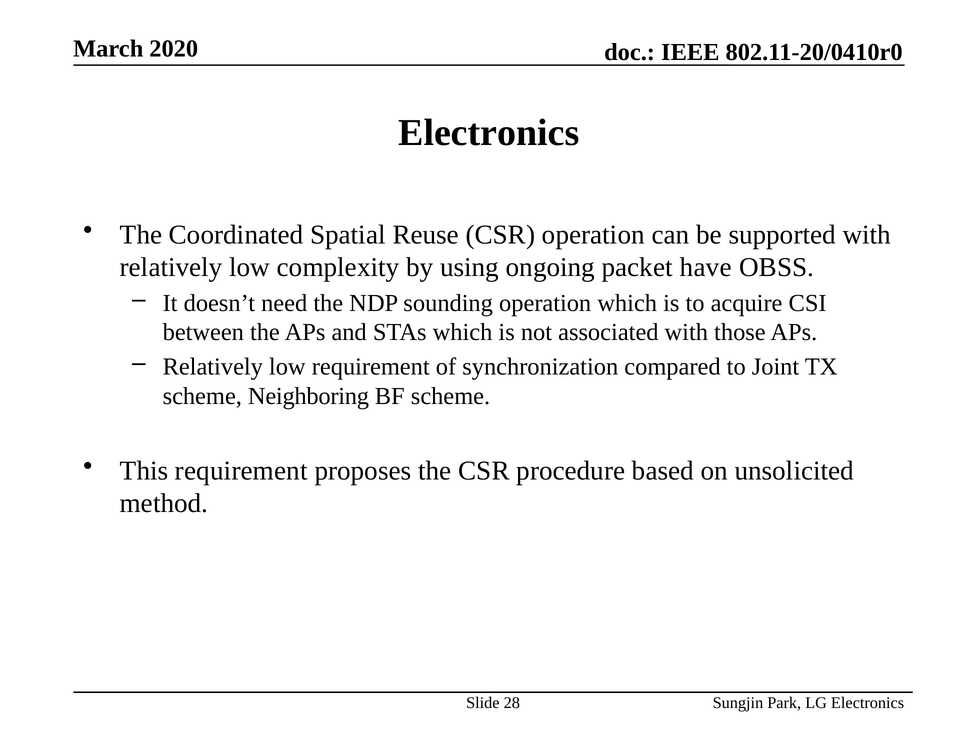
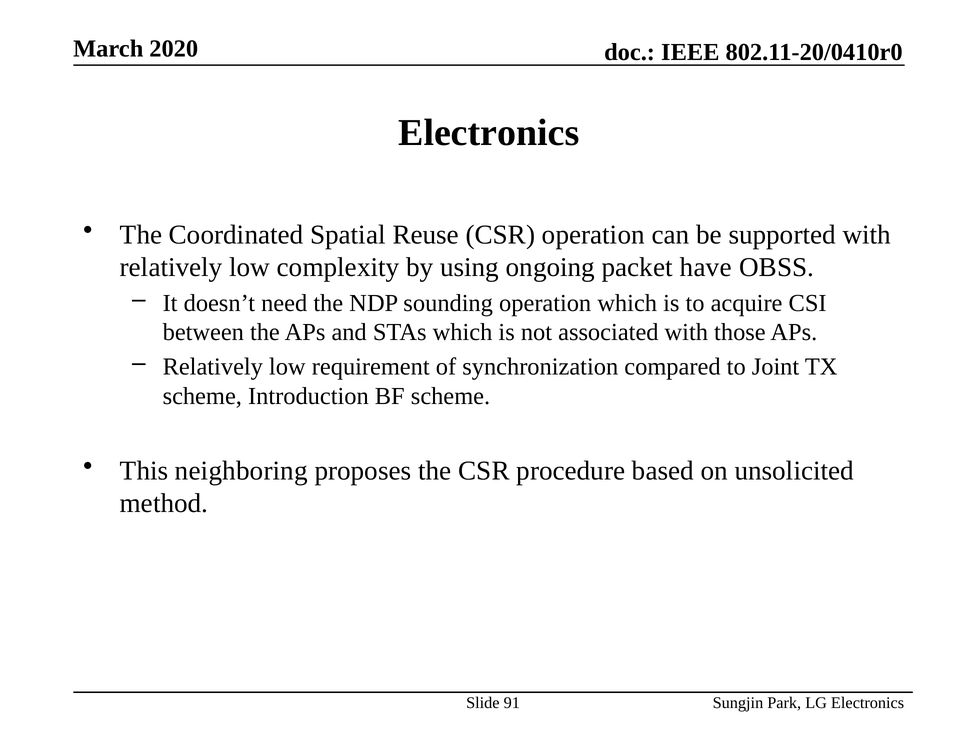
Neighboring: Neighboring -> Introduction
This requirement: requirement -> neighboring
28: 28 -> 91
